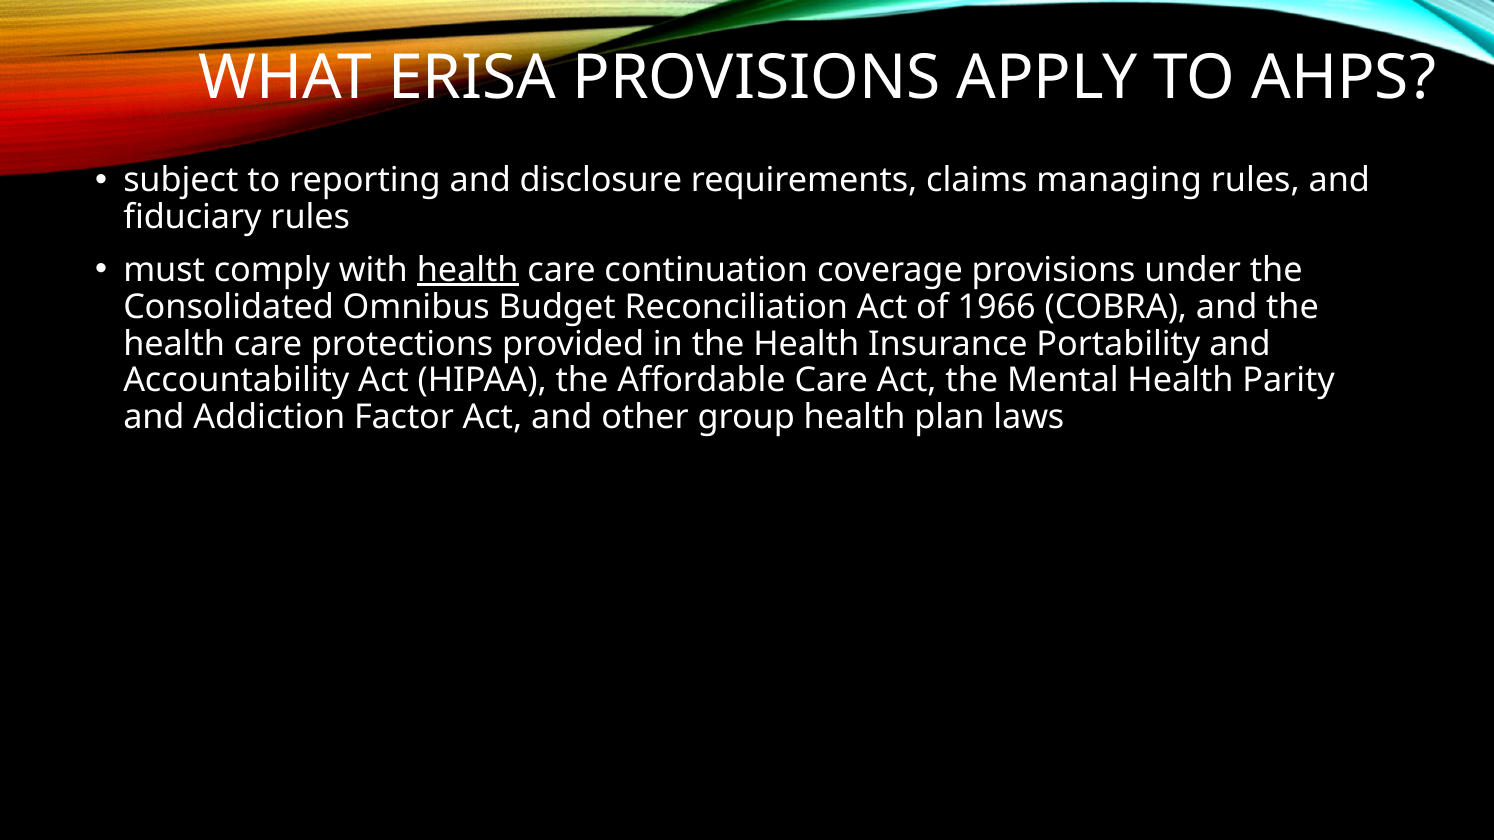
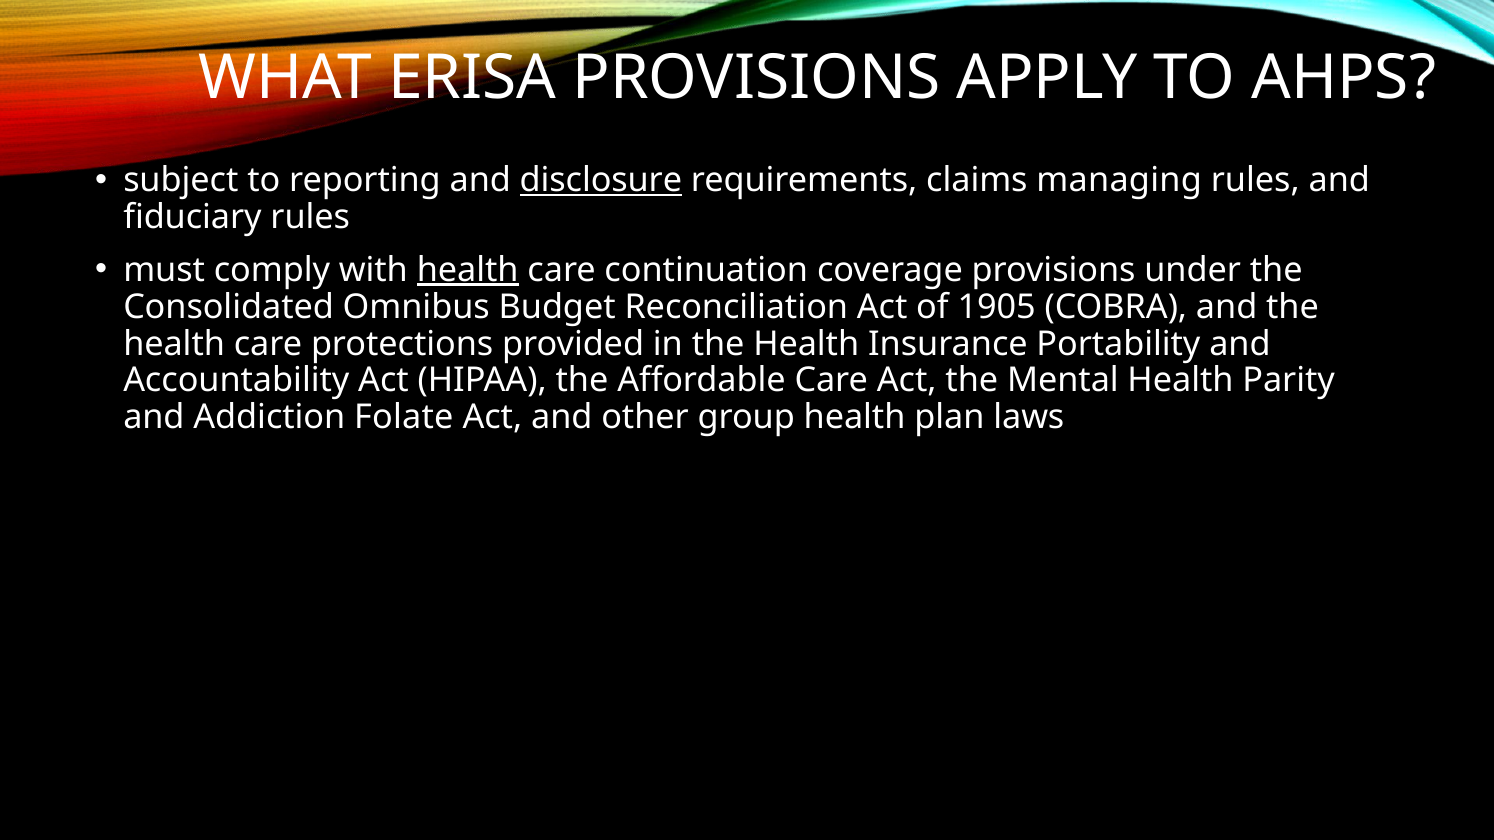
disclosure underline: none -> present
1966: 1966 -> 1905
Factor: Factor -> Folate
